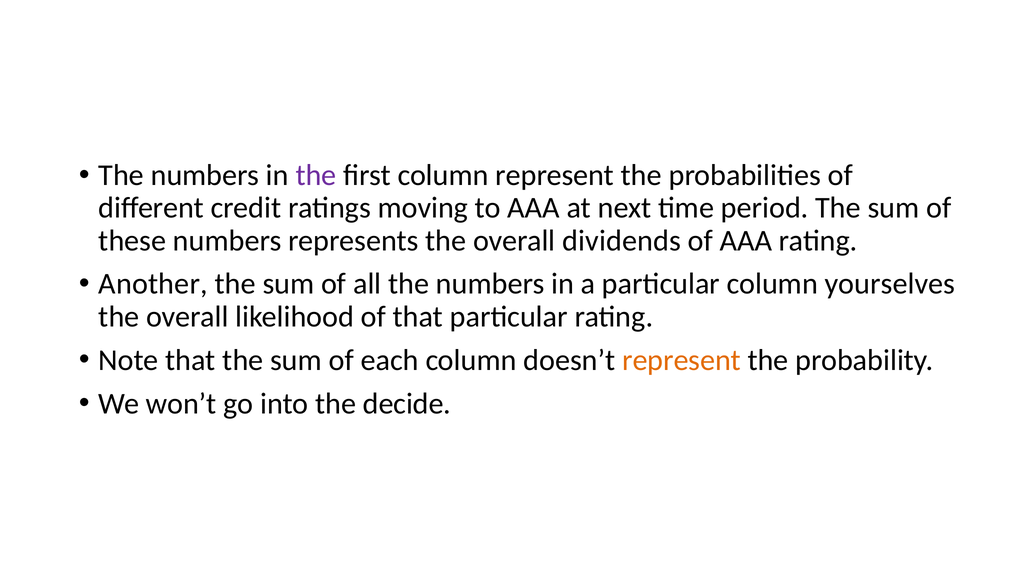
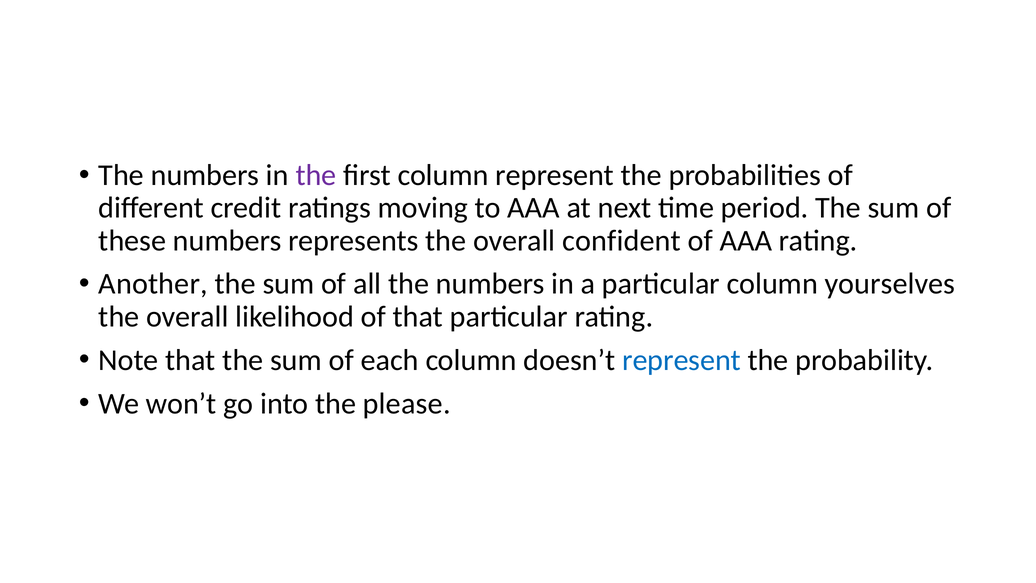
dividends: dividends -> confident
represent at (682, 360) colour: orange -> blue
decide: decide -> please
